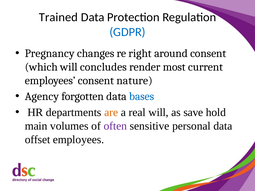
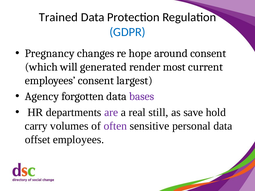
right: right -> hope
concludes: concludes -> generated
nature: nature -> largest
bases colour: blue -> purple
are colour: orange -> purple
real will: will -> still
main: main -> carry
